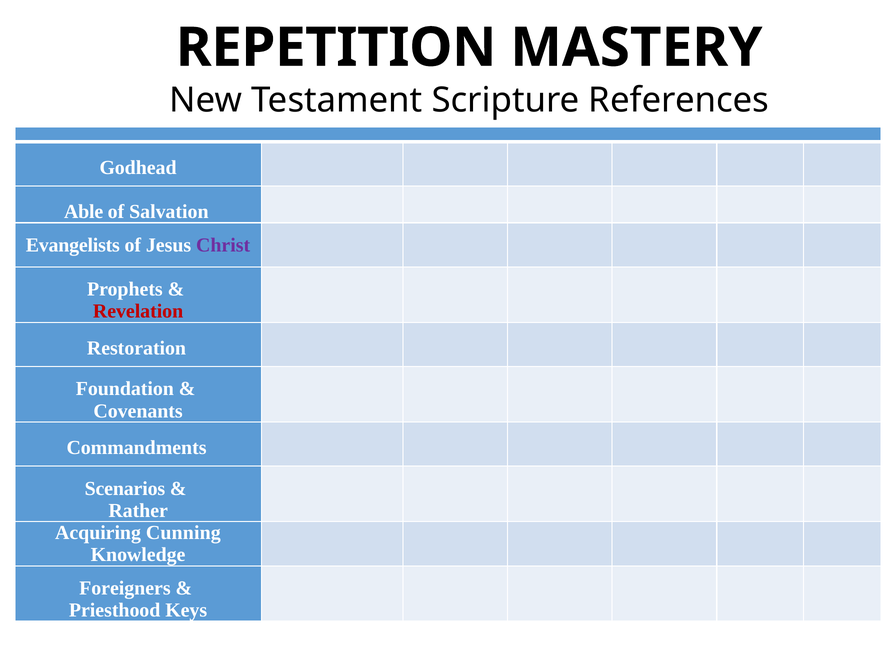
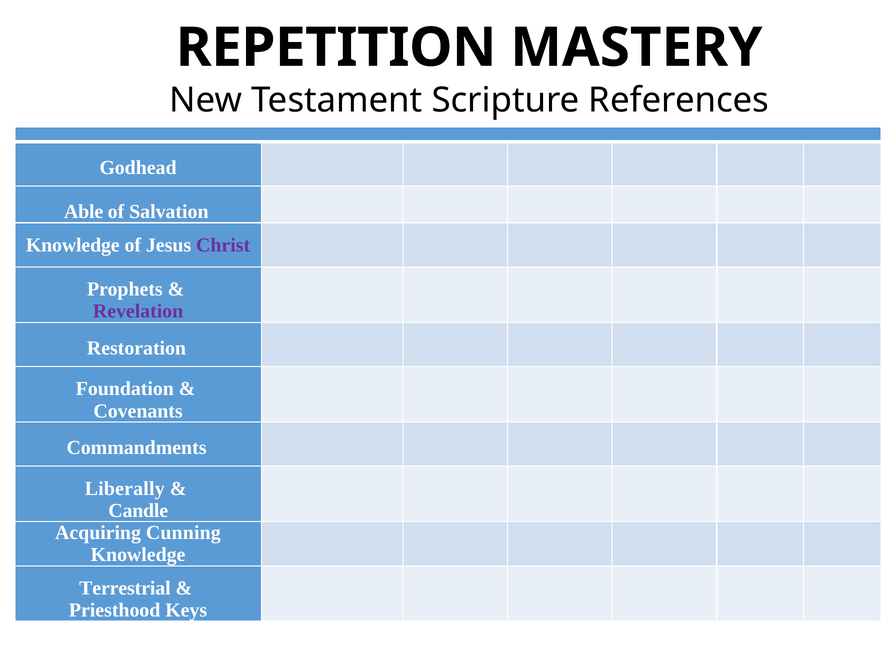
Evangelists at (73, 245): Evangelists -> Knowledge
Revelation colour: red -> purple
Scenarios: Scenarios -> Liberally
Rather: Rather -> Candle
Foreigners: Foreigners -> Terrestrial
